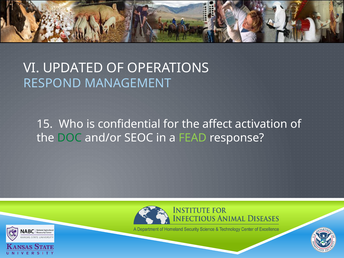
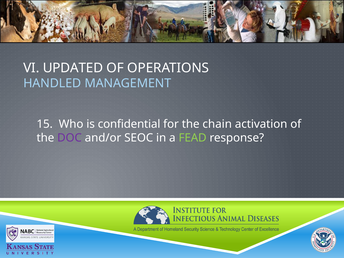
RESPOND: RESPOND -> HANDLED
affect: affect -> chain
DOC colour: green -> purple
